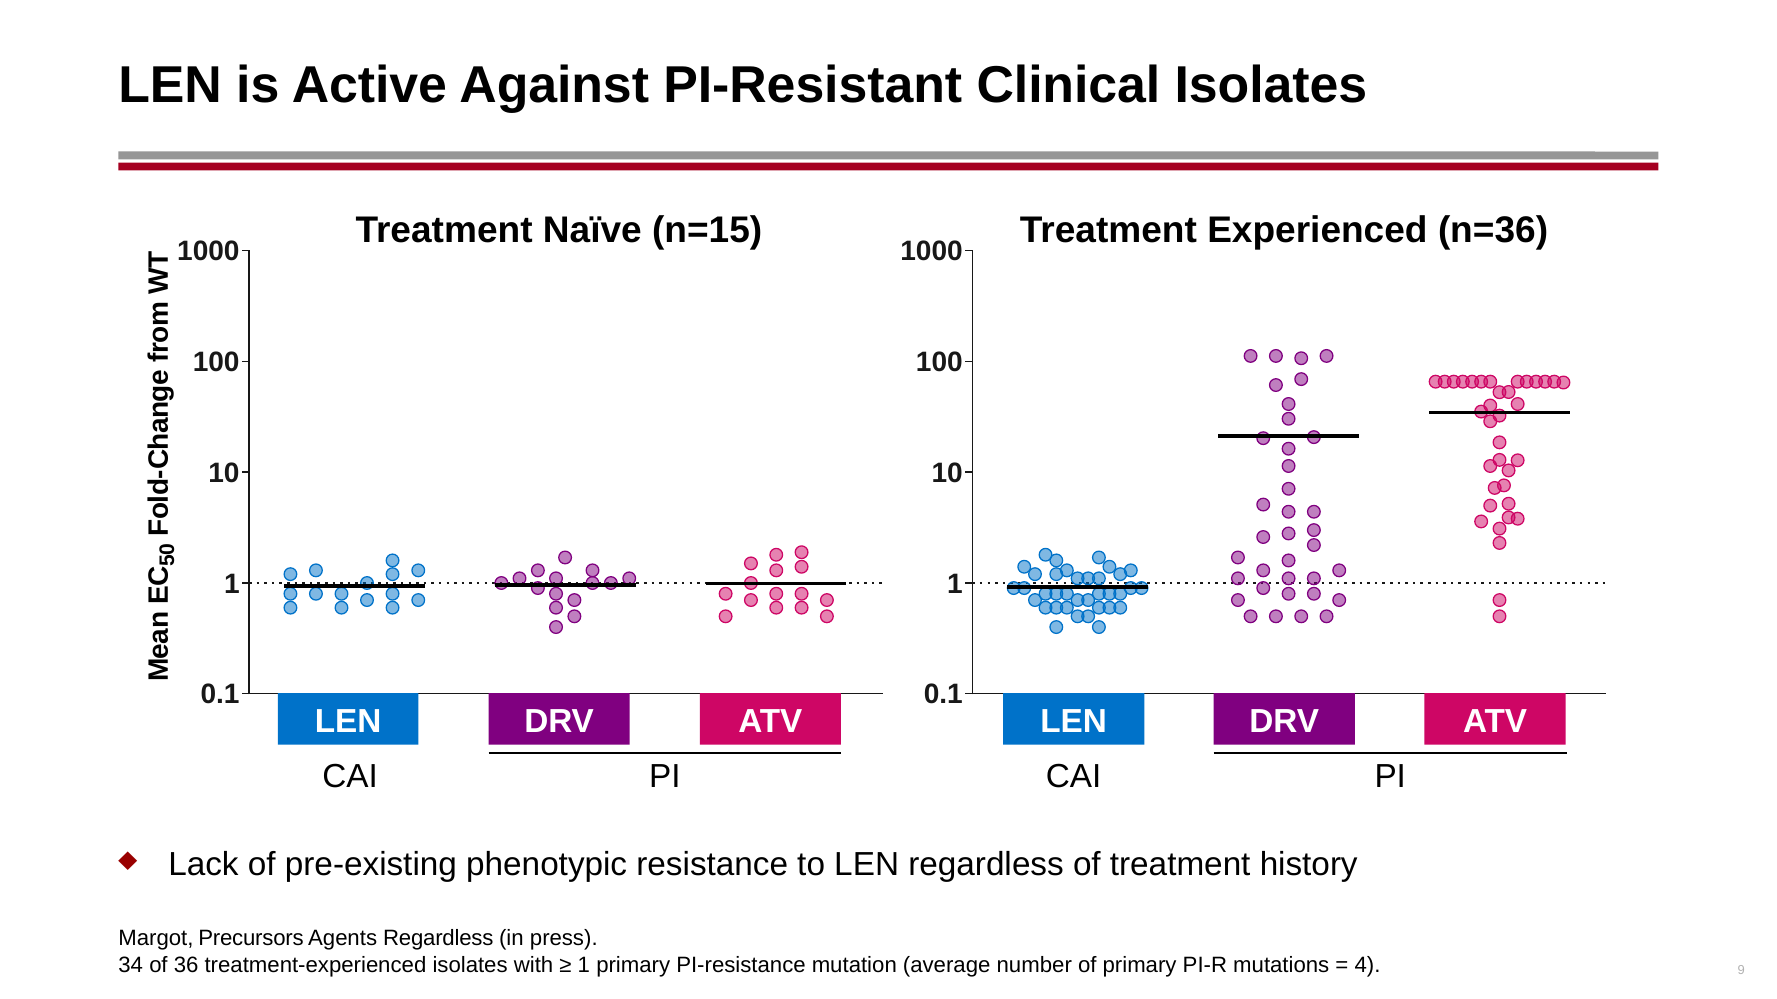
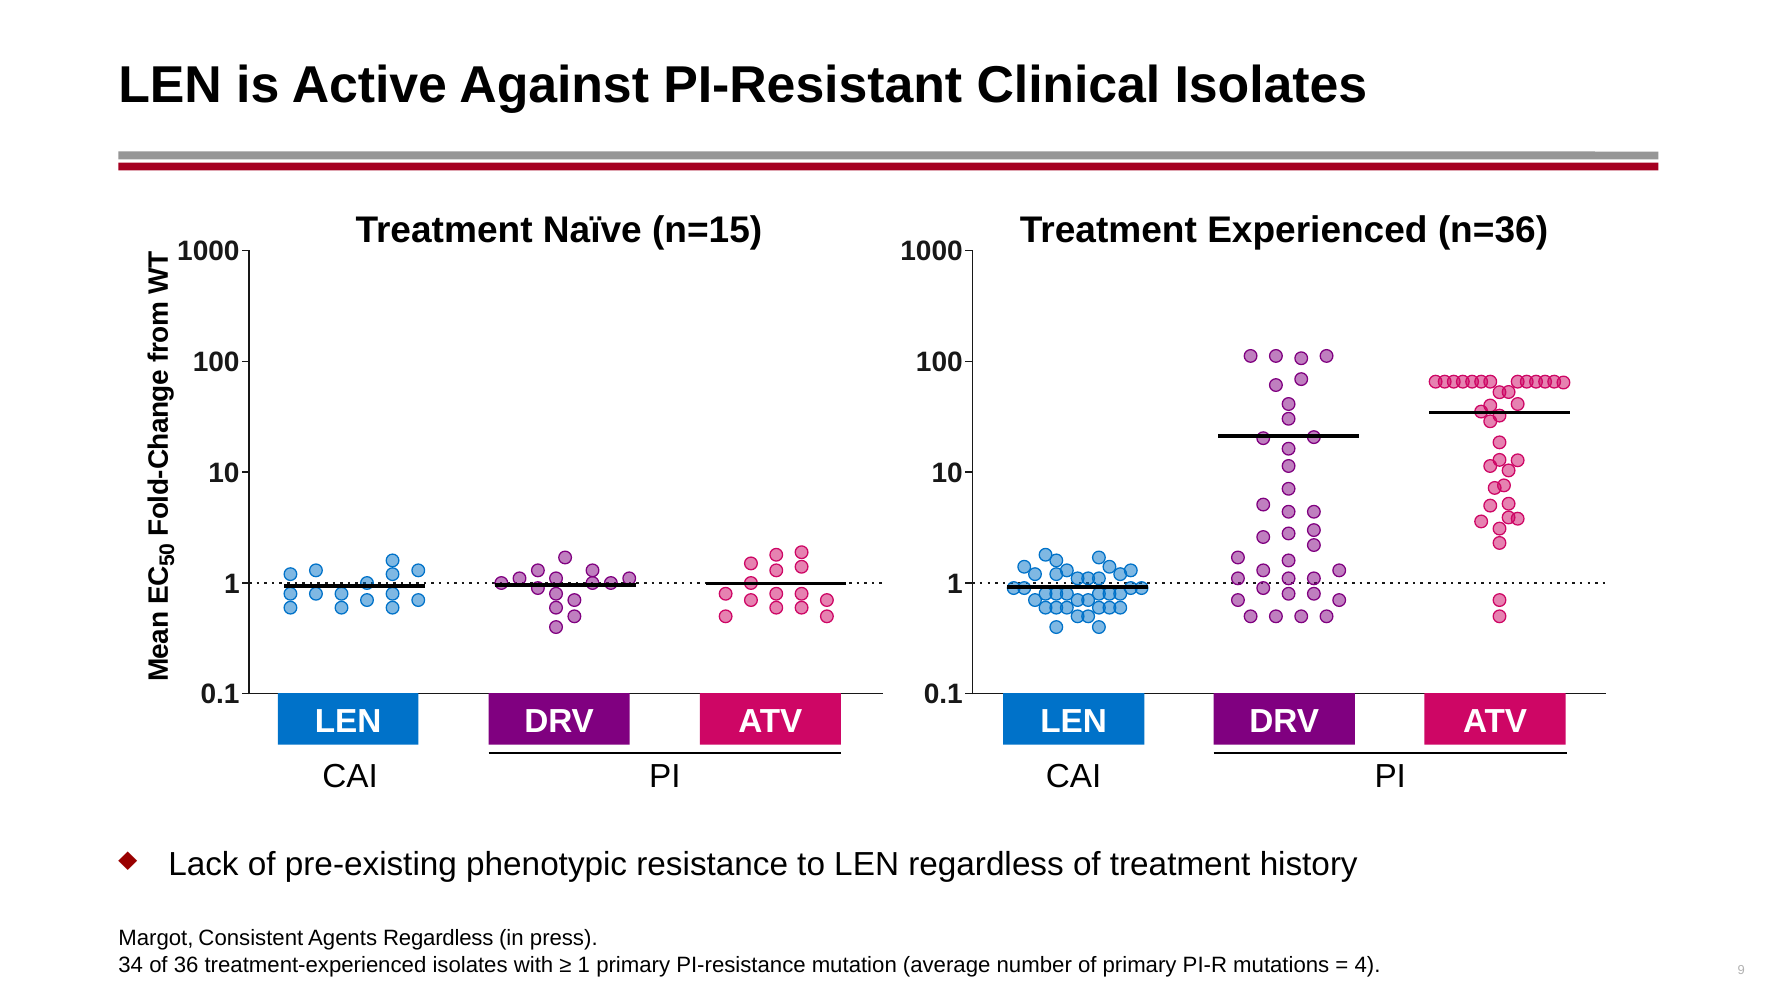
Precursors: Precursors -> Consistent
